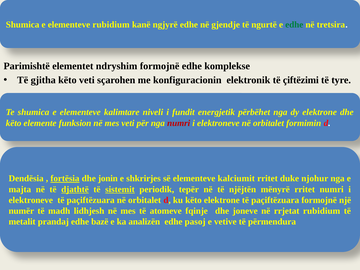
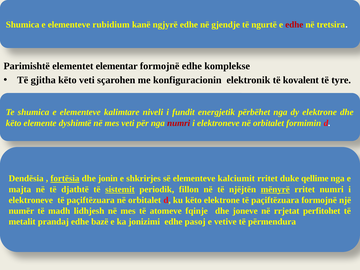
edhe at (294, 25) colour: green -> red
ndryshim: ndryshim -> elementar
çiftëzimi: çiftëzimi -> kovalent
funksion: funksion -> dyshimtë
njohur: njohur -> qellime
djathtë underline: present -> none
tepër: tepër -> fillon
mënyrë underline: none -> present
rrjetat rubidium: rubidium -> perfitohet
analizën: analizën -> jonizimi
